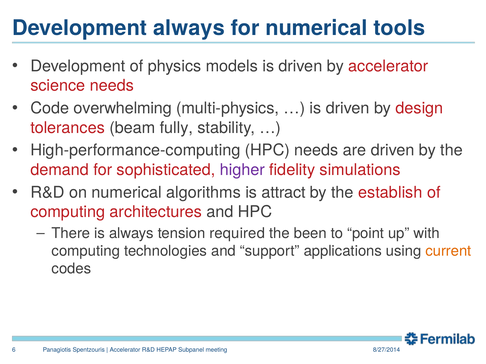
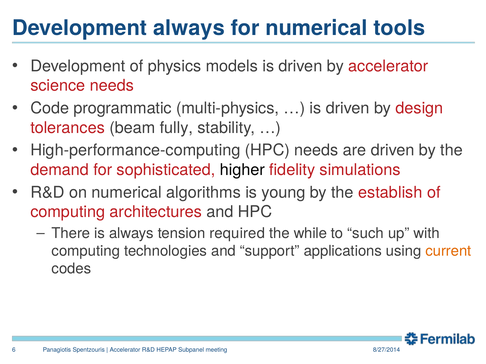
overwhelming: overwhelming -> programmatic
higher colour: purple -> black
attract: attract -> young
been: been -> while
point: point -> such
